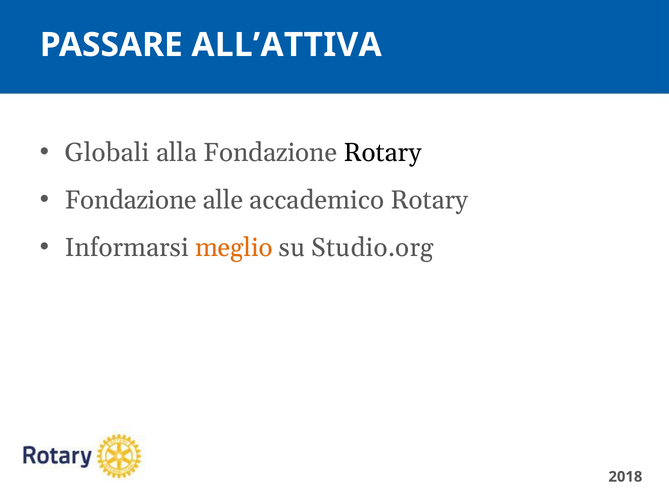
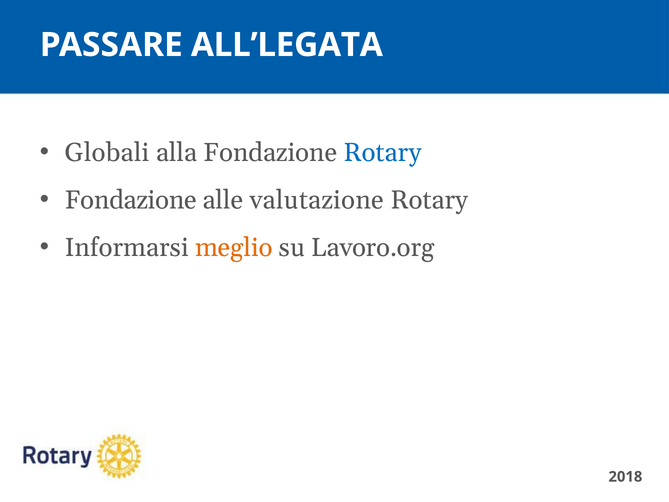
ALL’ATTIVA: ALL’ATTIVA -> ALL’LEGATA
Rotary at (382, 152) colour: black -> blue
accademico: accademico -> valutazione
Studio.org: Studio.org -> Lavoro.org
